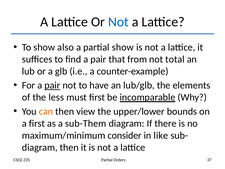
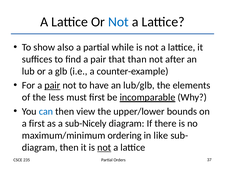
partial show: show -> while
from: from -> than
total: total -> after
can colour: orange -> blue
sub-Them: sub-Them -> sub-Nicely
consider: consider -> ordering
not at (104, 147) underline: none -> present
